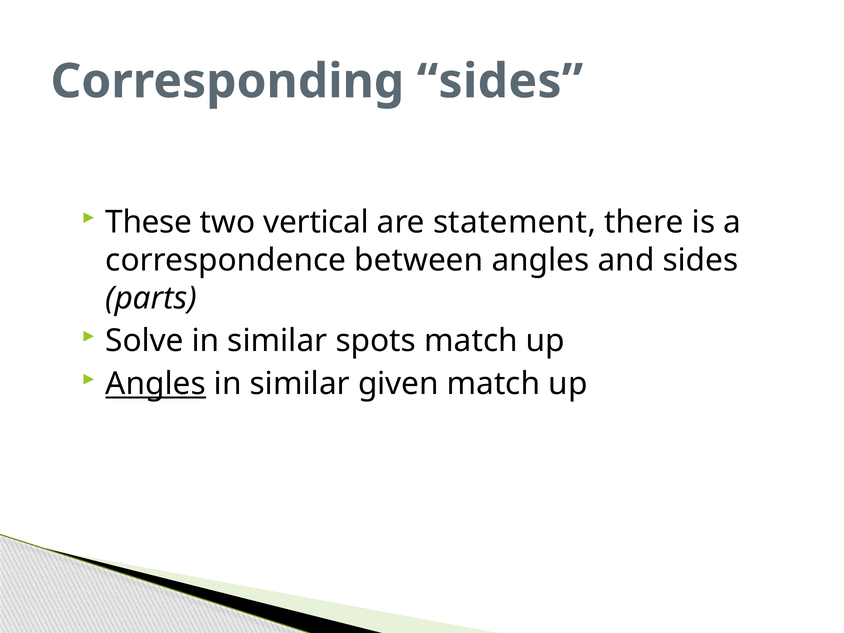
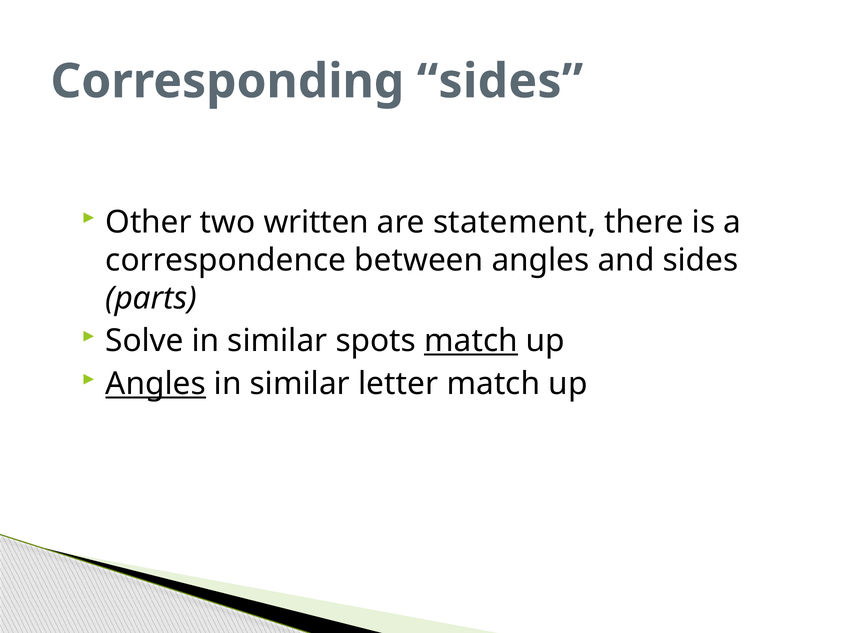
These: These -> Other
vertical: vertical -> written
match at (471, 341) underline: none -> present
given: given -> letter
